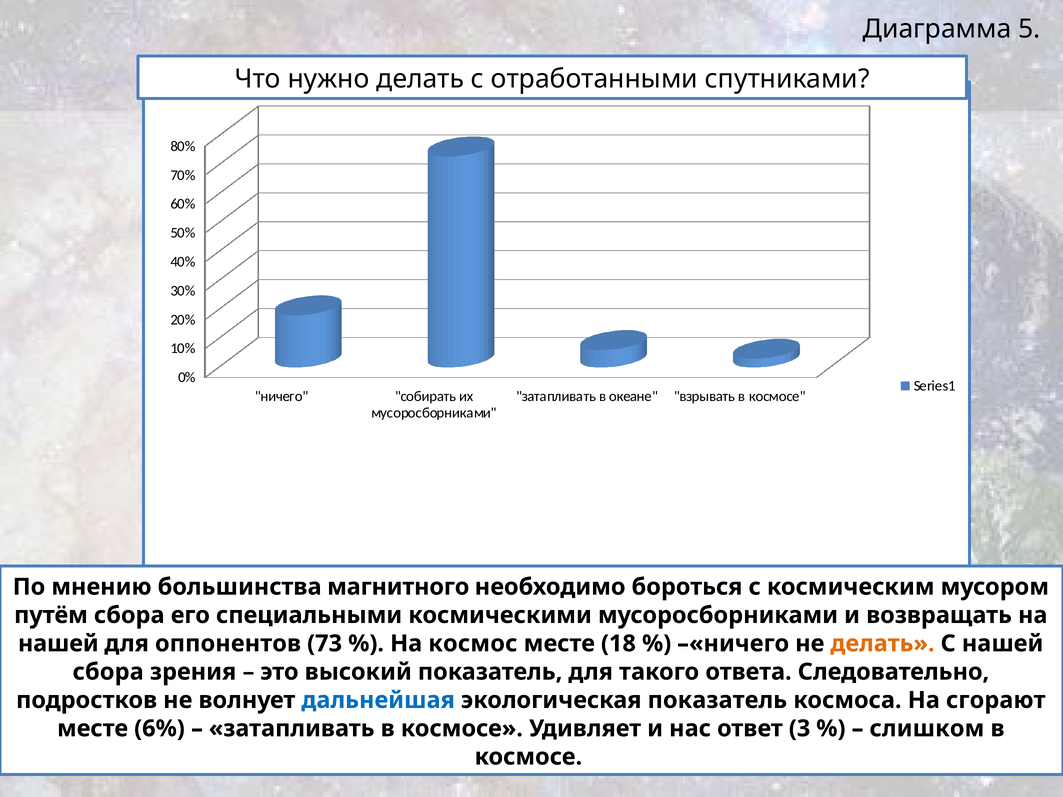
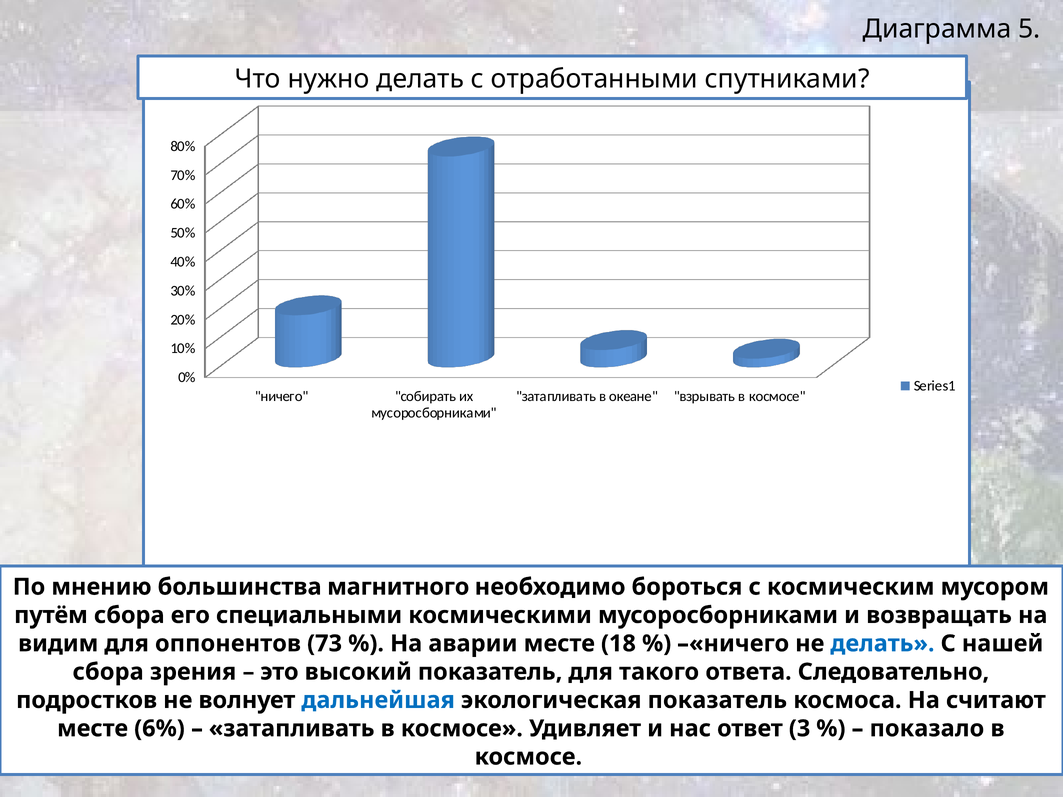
нашей at (58, 644): нашей -> видим
космос: космос -> аварии
делать at (882, 644) colour: orange -> blue
сгорают: сгорают -> считают
слишком: слишком -> показало
